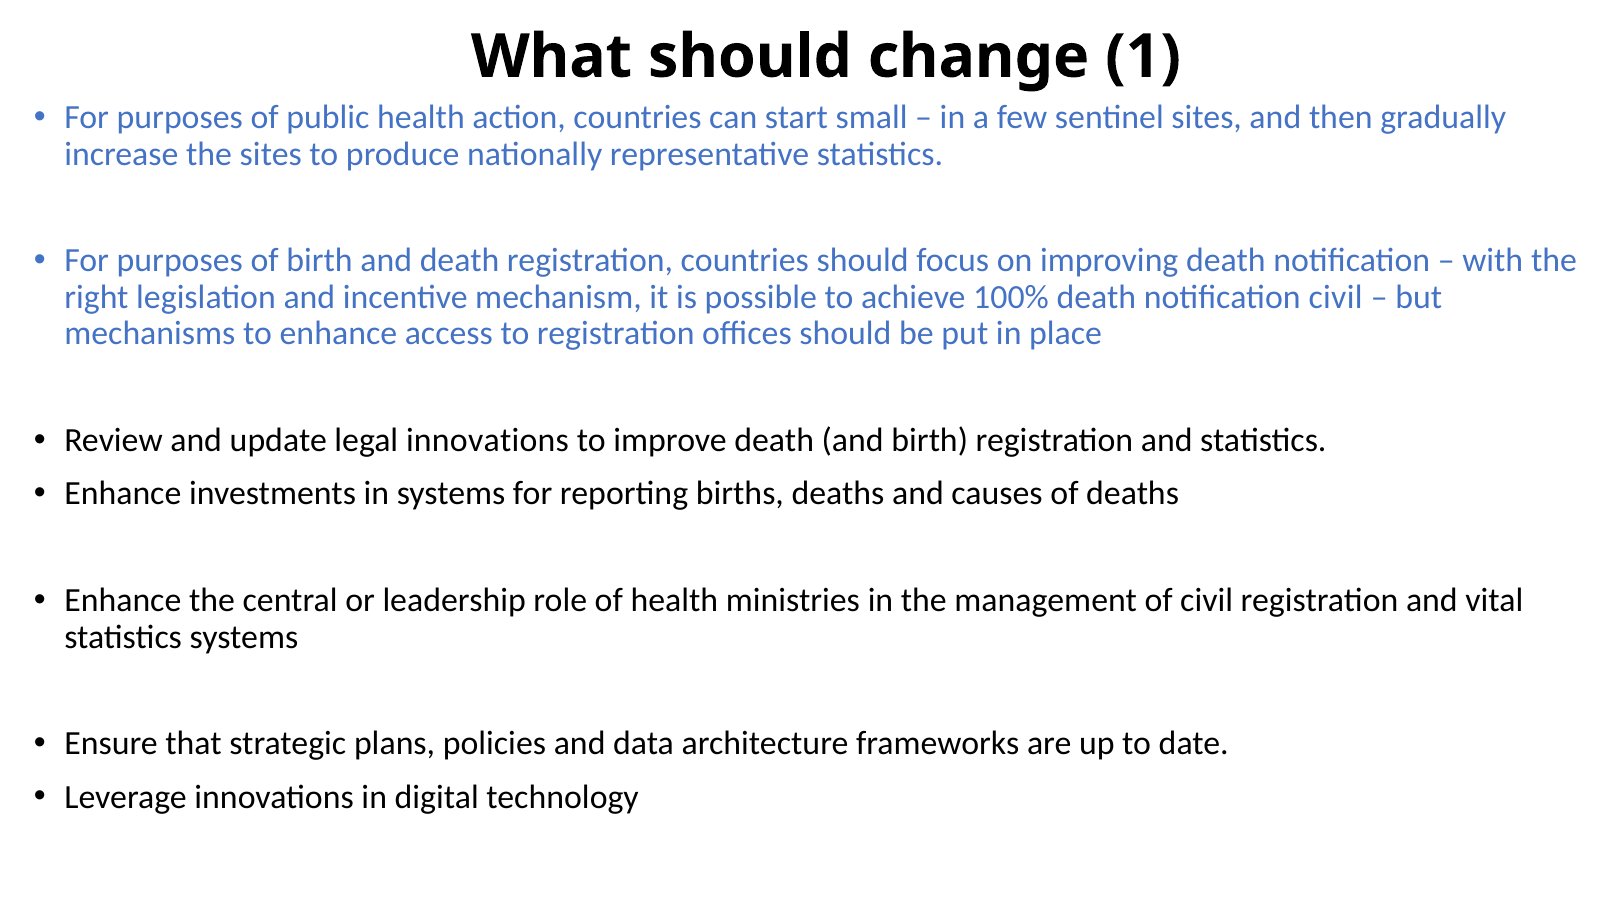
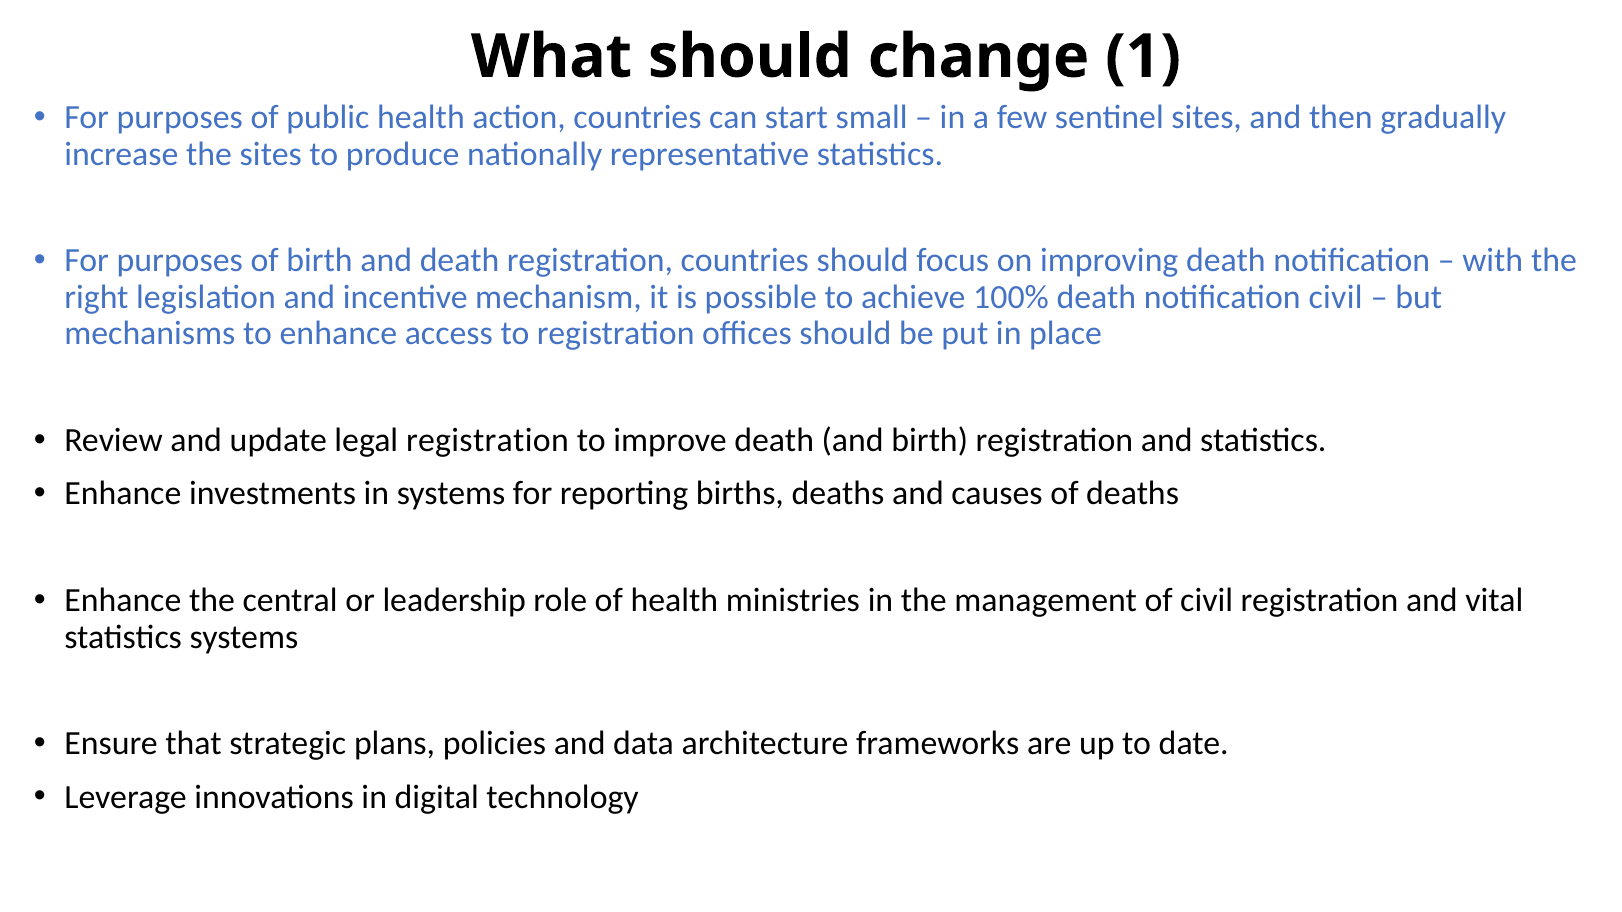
legal innovations: innovations -> registration
